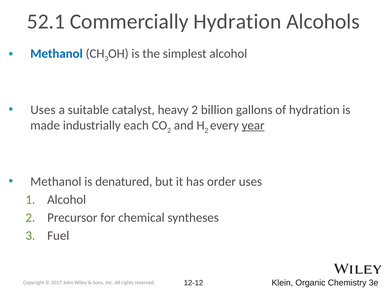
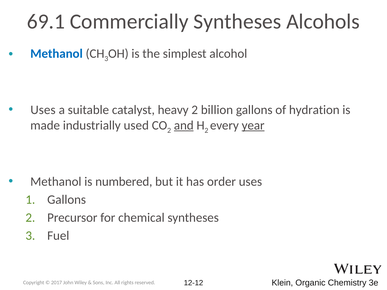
52.1: 52.1 -> 69.1
Commercially Hydration: Hydration -> Syntheses
each: each -> used
and underline: none -> present
denatured: denatured -> numbered
Alcohol at (67, 200): Alcohol -> Gallons
